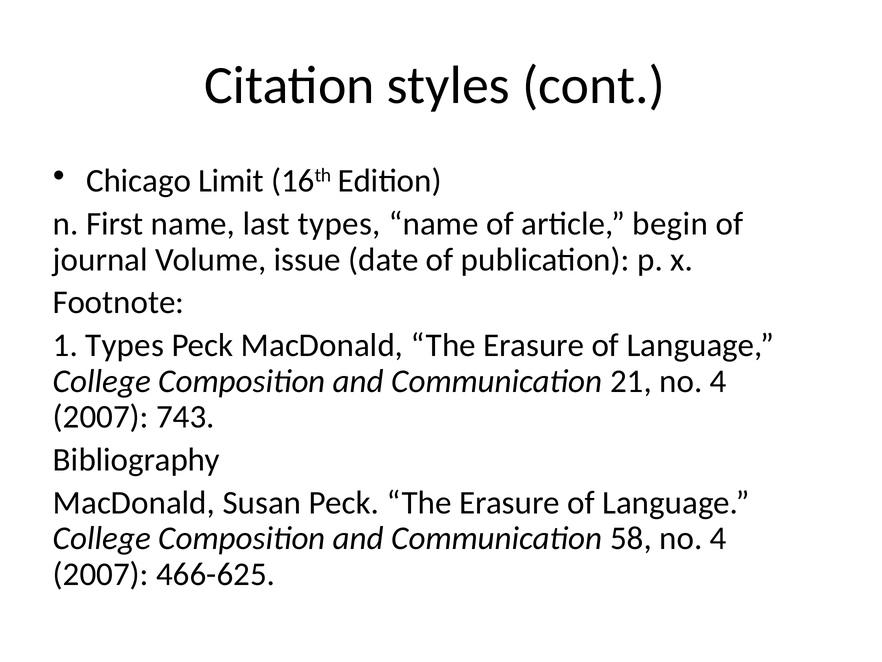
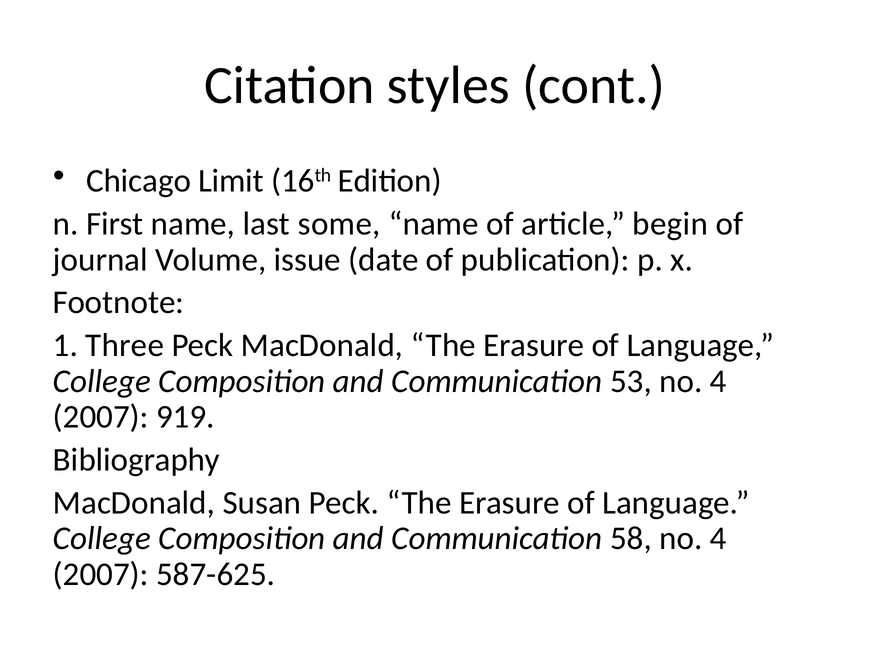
last types: types -> some
1 Types: Types -> Three
21: 21 -> 53
743: 743 -> 919
466-625: 466-625 -> 587-625
